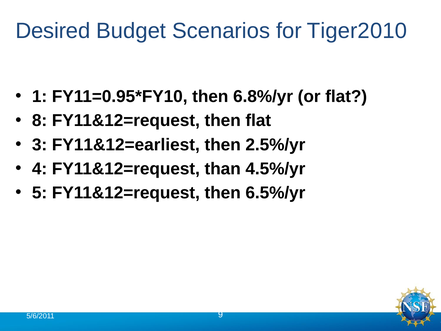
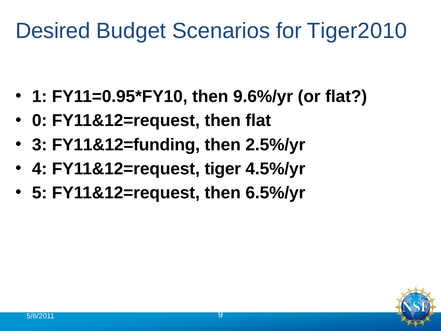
6.8%/yr: 6.8%/yr -> 9.6%/yr
8: 8 -> 0
FY11&12=earliest: FY11&12=earliest -> FY11&12=funding
than: than -> tiger
